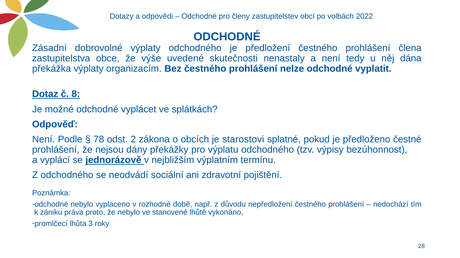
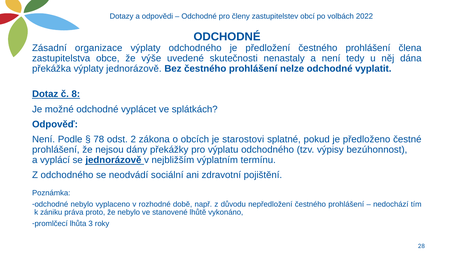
dobrovolné: dobrovolné -> organizace
výplaty organizacím: organizacím -> jednorázově
